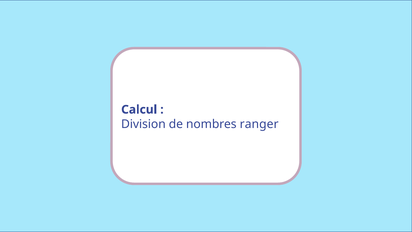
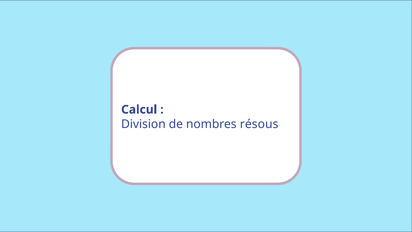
ranger: ranger -> résous
